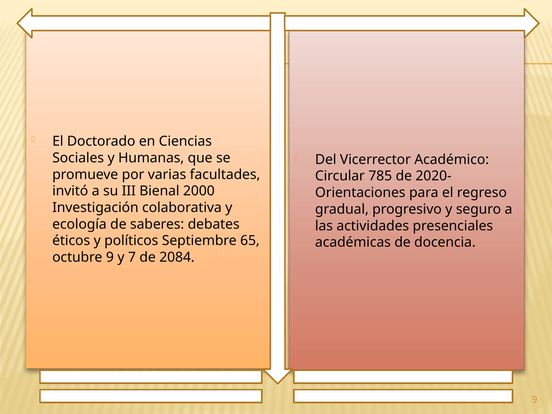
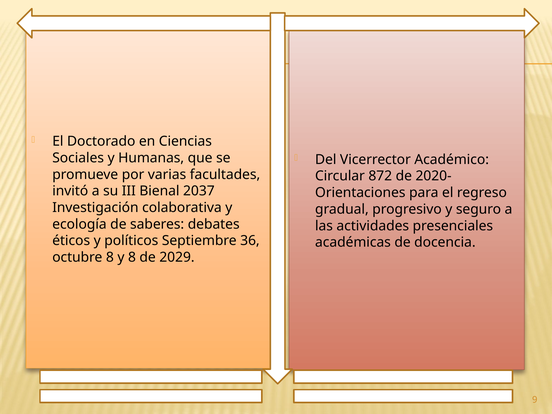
785: 785 -> 872
2000: 2000 -> 2037
65: 65 -> 36
octubre 9: 9 -> 8
y 7: 7 -> 8
2084: 2084 -> 2029
